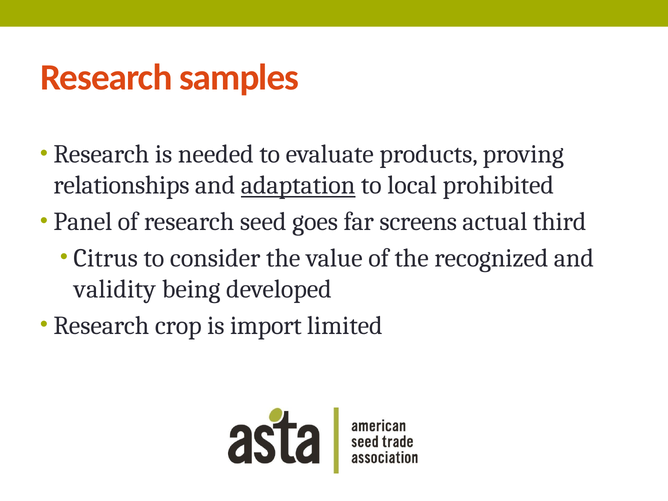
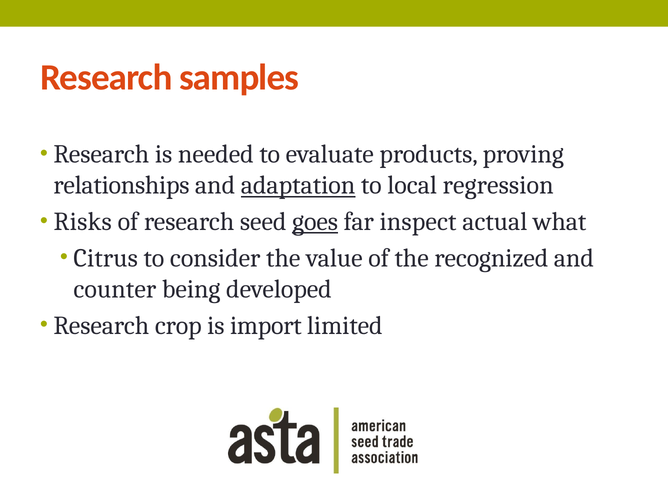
prohibited: prohibited -> regression
Panel: Panel -> Risks
goes underline: none -> present
screens: screens -> inspect
third: third -> what
validity: validity -> counter
